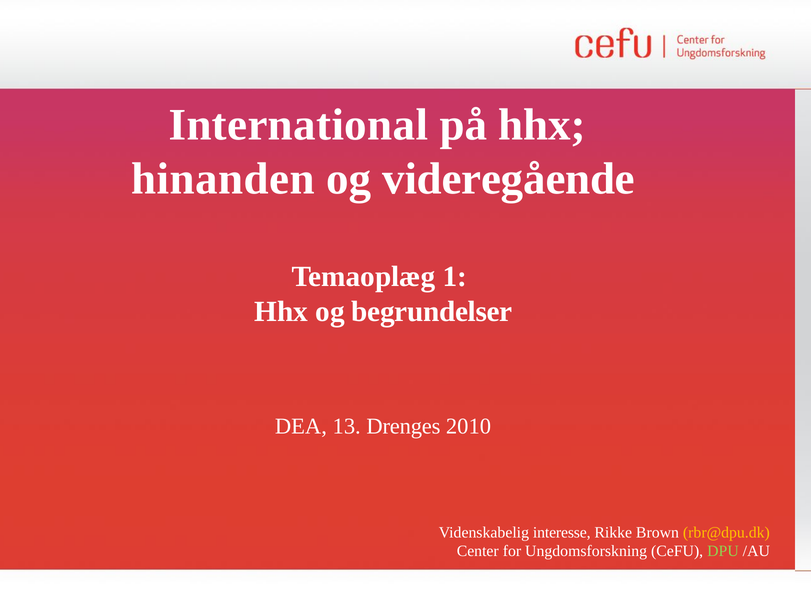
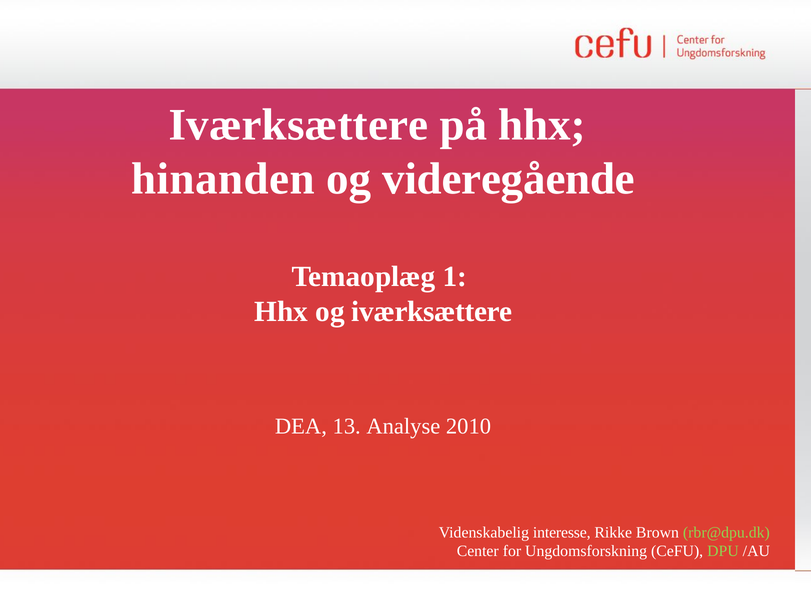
International at (298, 125): International -> Iværksættere
og begrundelser: begrundelser -> iværksættere
Drenges: Drenges -> Analyse
rbr@dpu.dk colour: yellow -> light green
